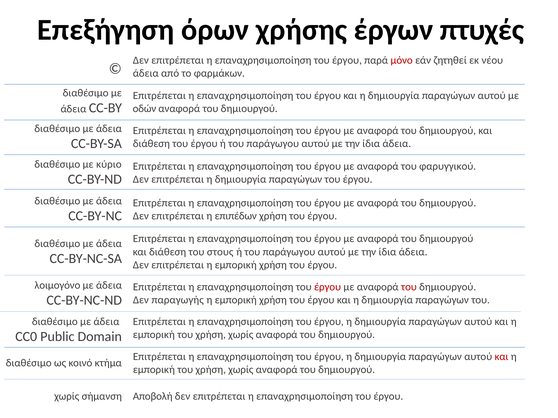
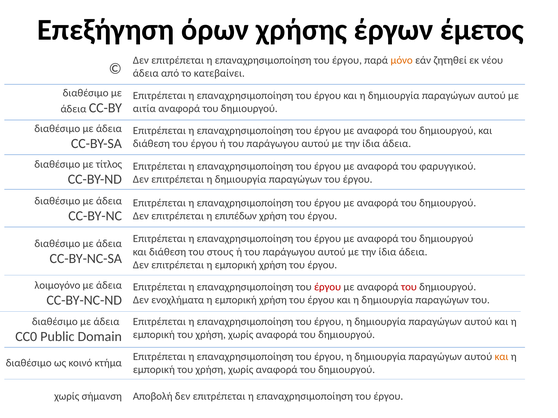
πτυχές: πτυχές -> έμετος
μόνο colour: red -> orange
φαρμάκων: φαρμάκων -> κατεβαίνει
οδών: οδών -> αιτία
κύριο: κύριο -> τίτλος
παραγωγής: παραγωγής -> ενοχλήματα
και at (502, 357) colour: red -> orange
